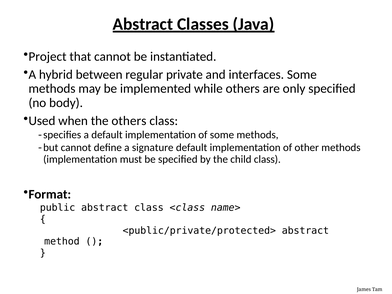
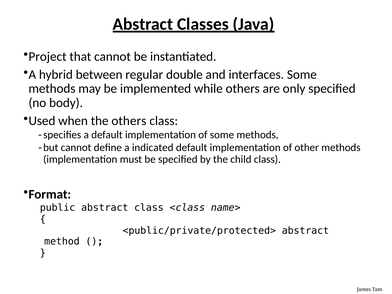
private: private -> double
signature: signature -> indicated
